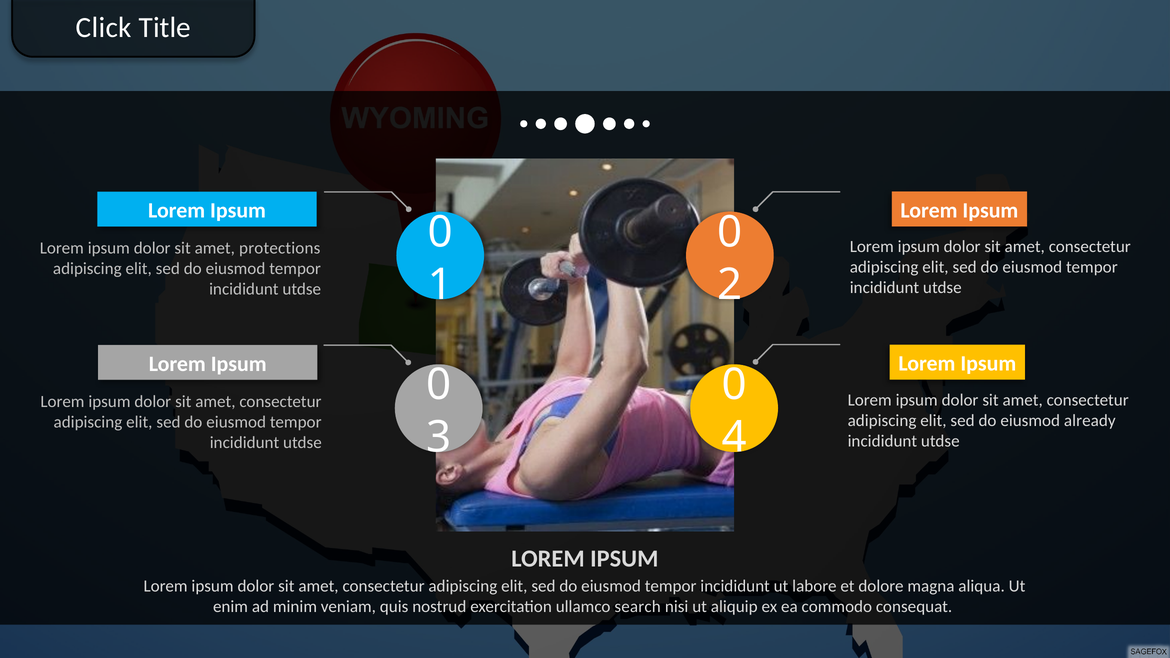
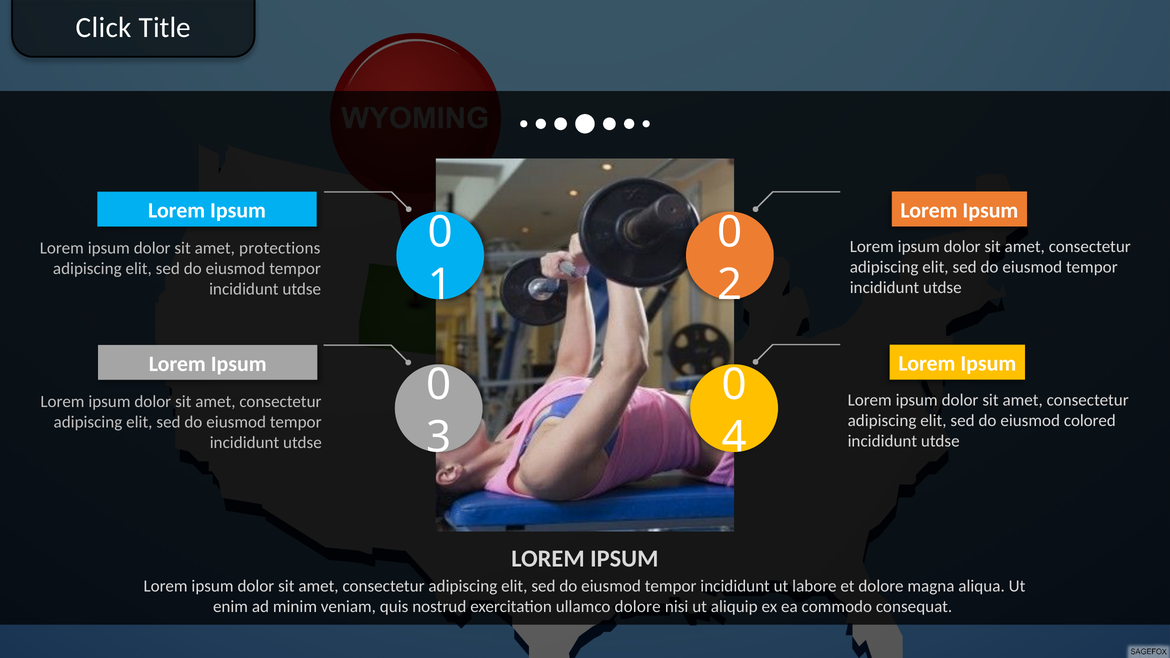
already: already -> colored
ullamco search: search -> dolore
